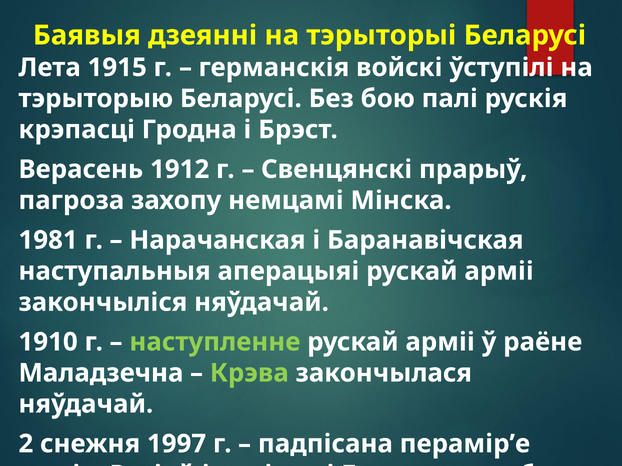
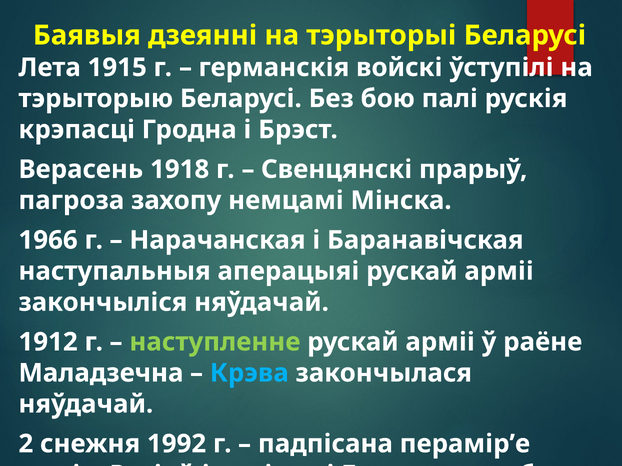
1912: 1912 -> 1918
1981: 1981 -> 1966
1910: 1910 -> 1912
Крэва colour: light green -> light blue
1997: 1997 -> 1992
